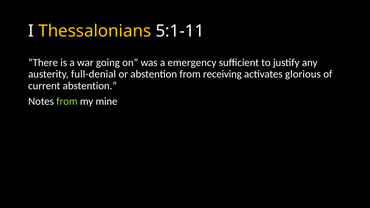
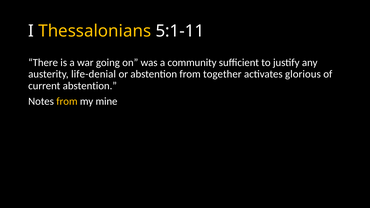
emergency: emergency -> community
full-denial: full-denial -> life-denial
receiving: receiving -> together
from at (67, 101) colour: light green -> yellow
